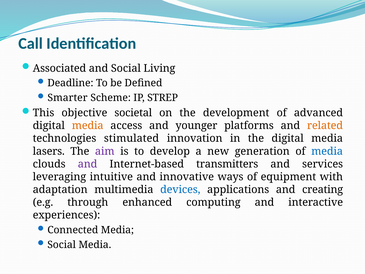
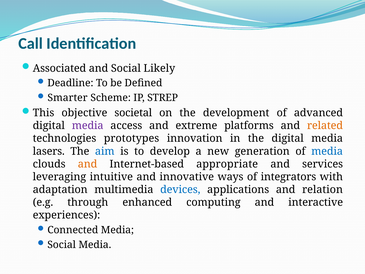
Living: Living -> Likely
media at (88, 126) colour: orange -> purple
younger: younger -> extreme
stimulated: stimulated -> prototypes
aim colour: purple -> blue
and at (88, 164) colour: purple -> orange
transmitters: transmitters -> appropriate
equipment: equipment -> integrators
creating: creating -> relation
